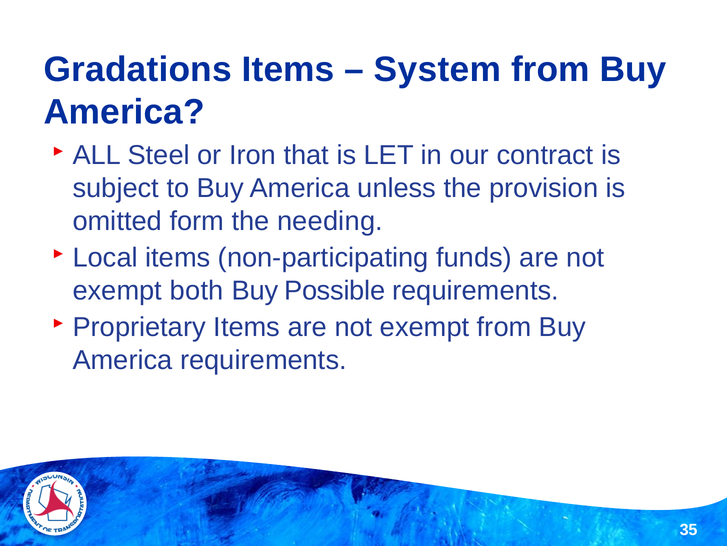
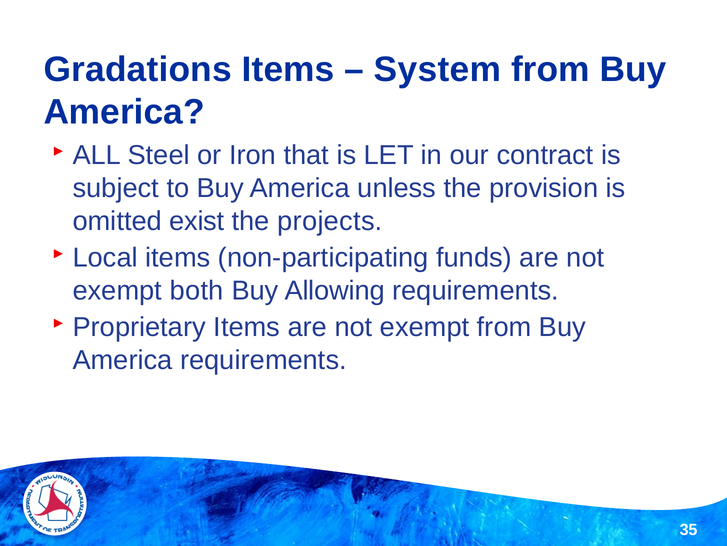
form: form -> exist
needing: needing -> projects
Possible: Possible -> Allowing
